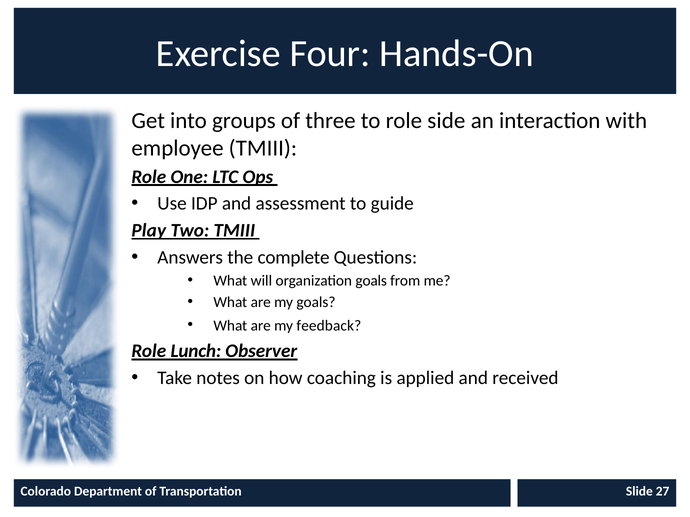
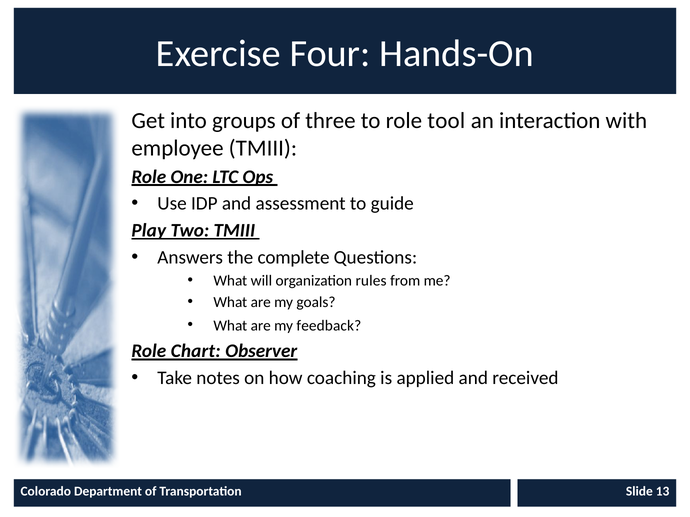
side: side -> tool
organization goals: goals -> rules
Lunch: Lunch -> Chart
27: 27 -> 13
